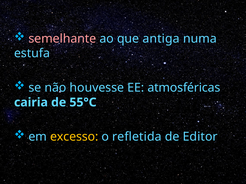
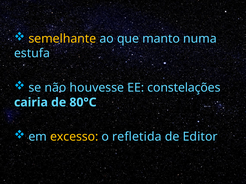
semelhante colour: pink -> yellow
antiga: antiga -> manto
atmosféricas: atmosféricas -> constelações
55°C: 55°C -> 80°C
